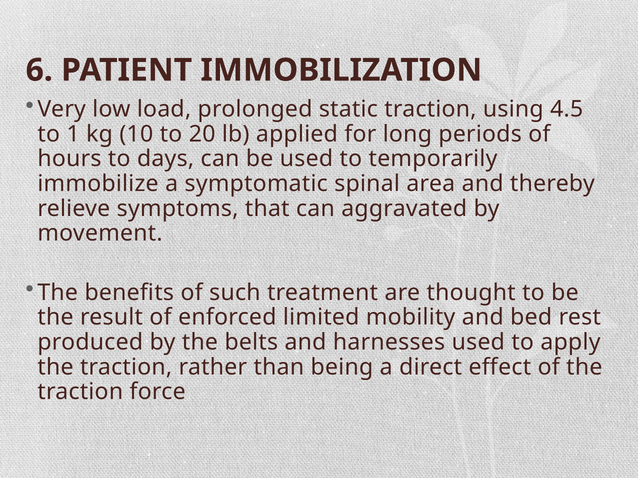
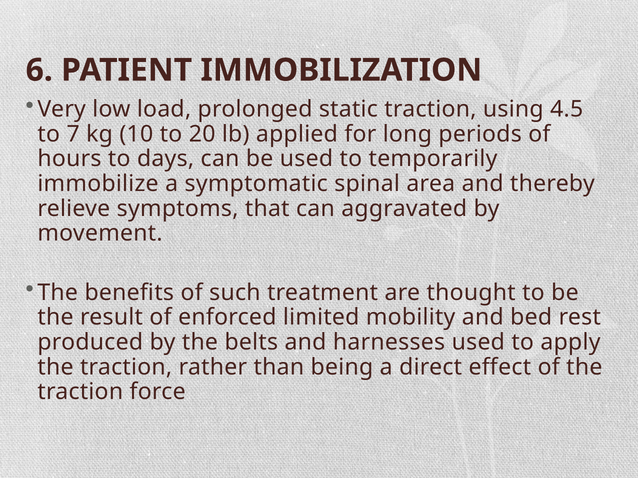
1: 1 -> 7
